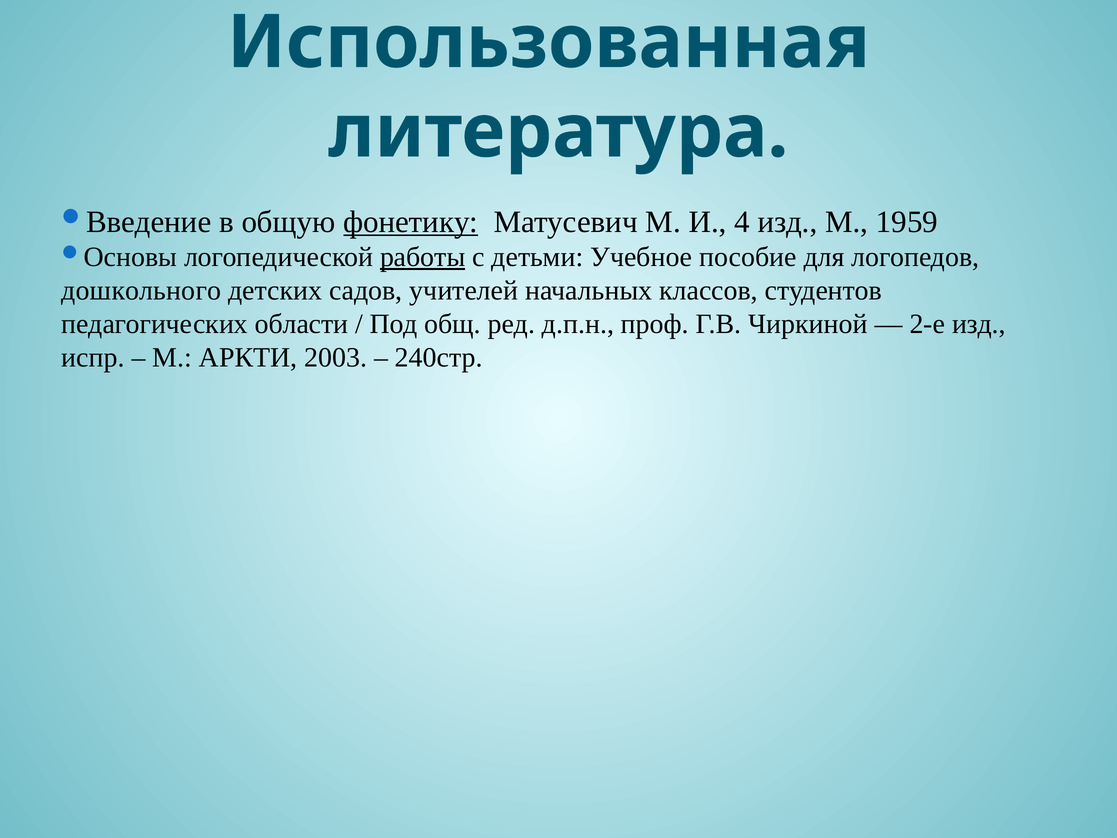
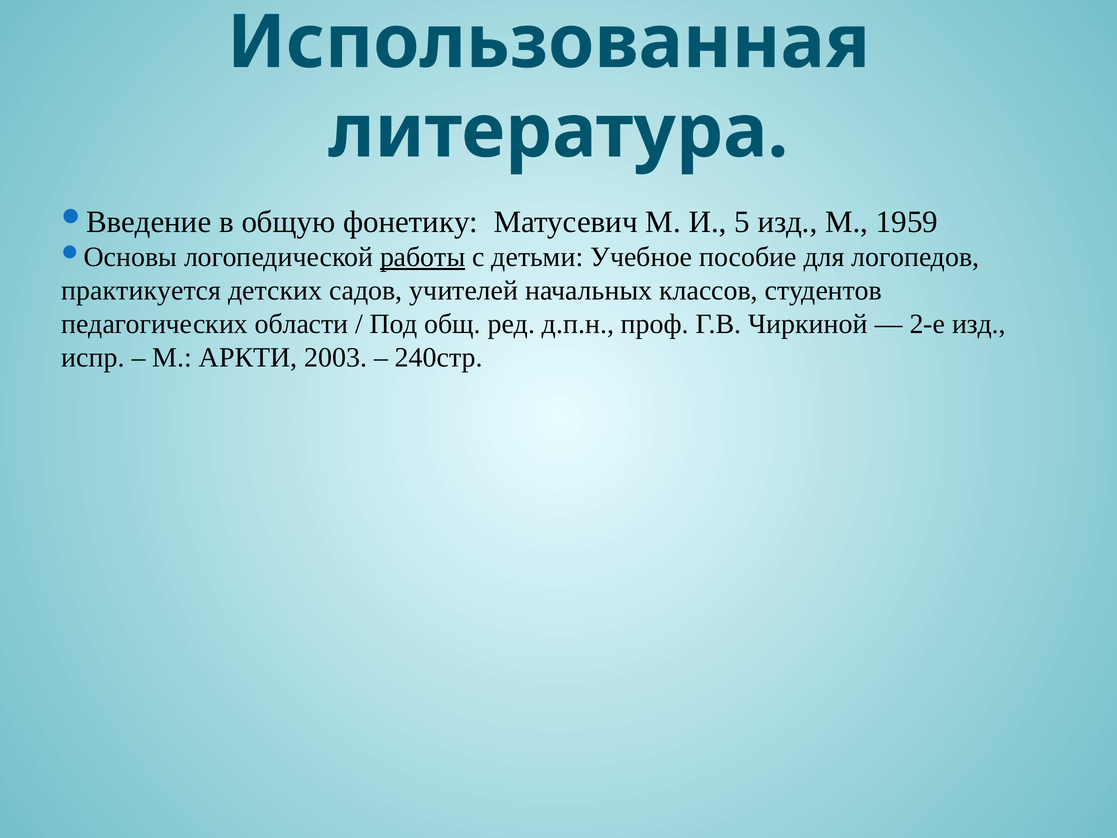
фонетику underline: present -> none
4: 4 -> 5
дошкольного: дошкольного -> практикуется
